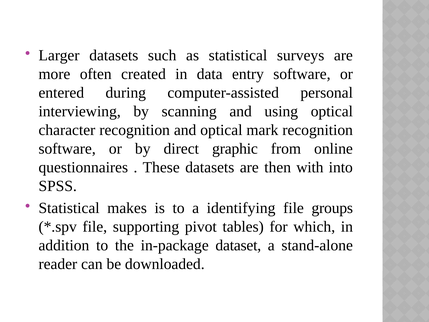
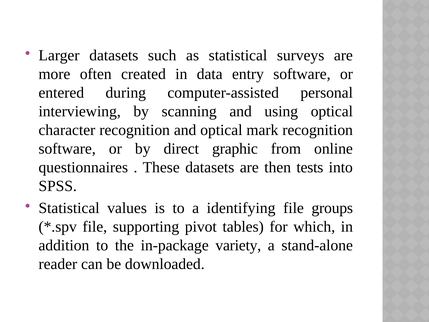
with: with -> tests
makes: makes -> values
dataset: dataset -> variety
